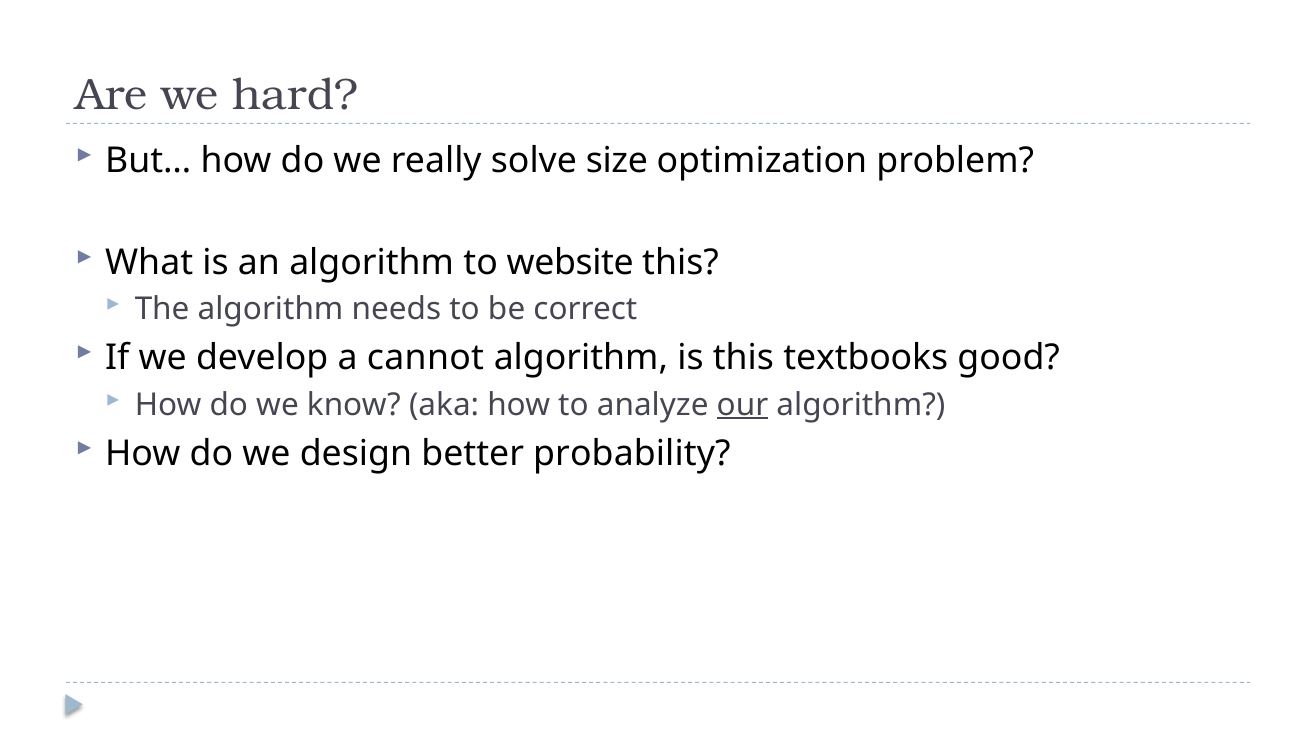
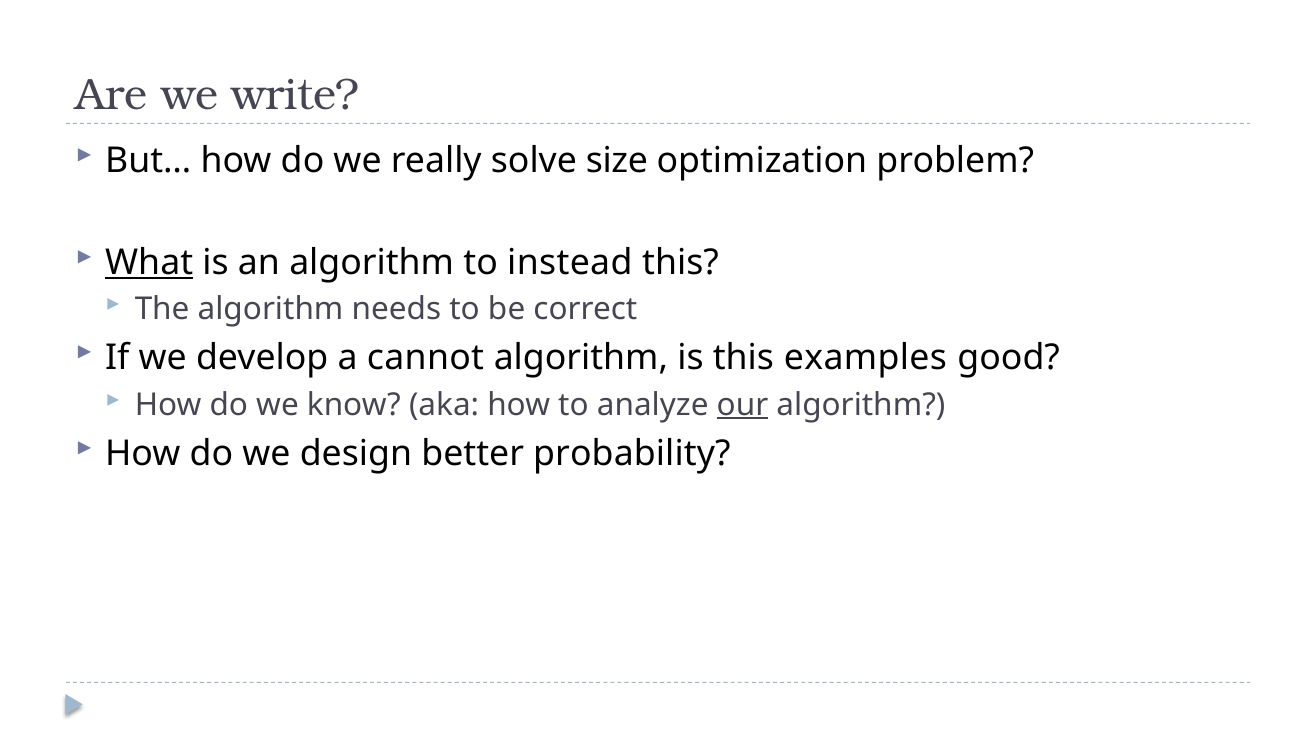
hard: hard -> write
What underline: none -> present
website: website -> instead
textbooks: textbooks -> examples
